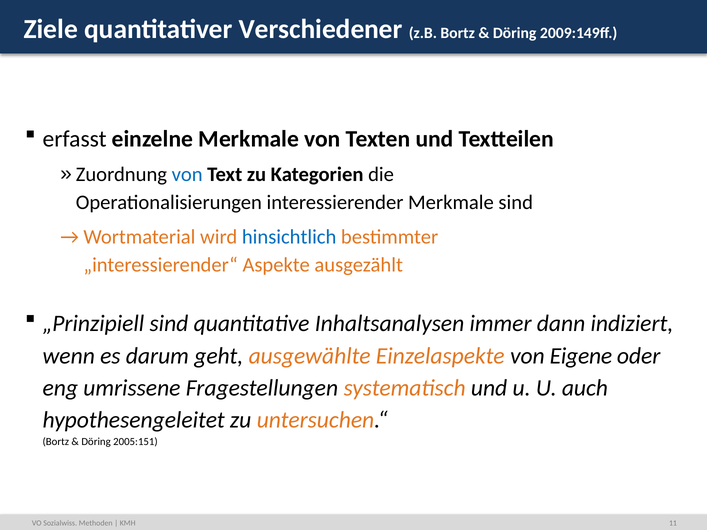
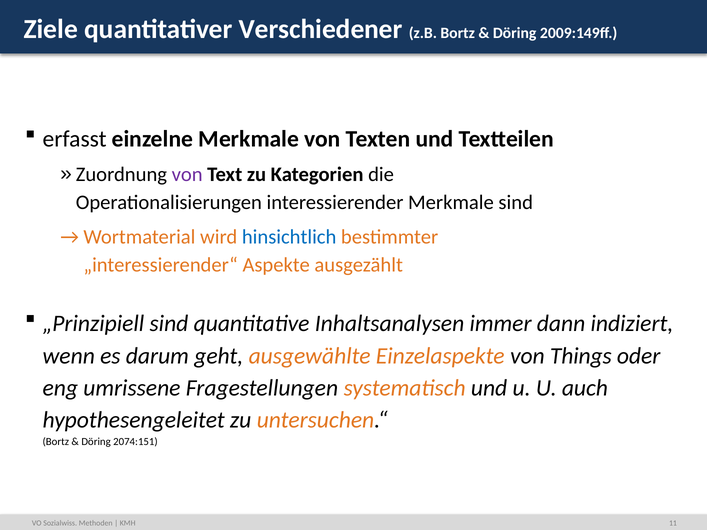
von at (187, 175) colour: blue -> purple
Eigene: Eigene -> Things
2005:151: 2005:151 -> 2074:151
